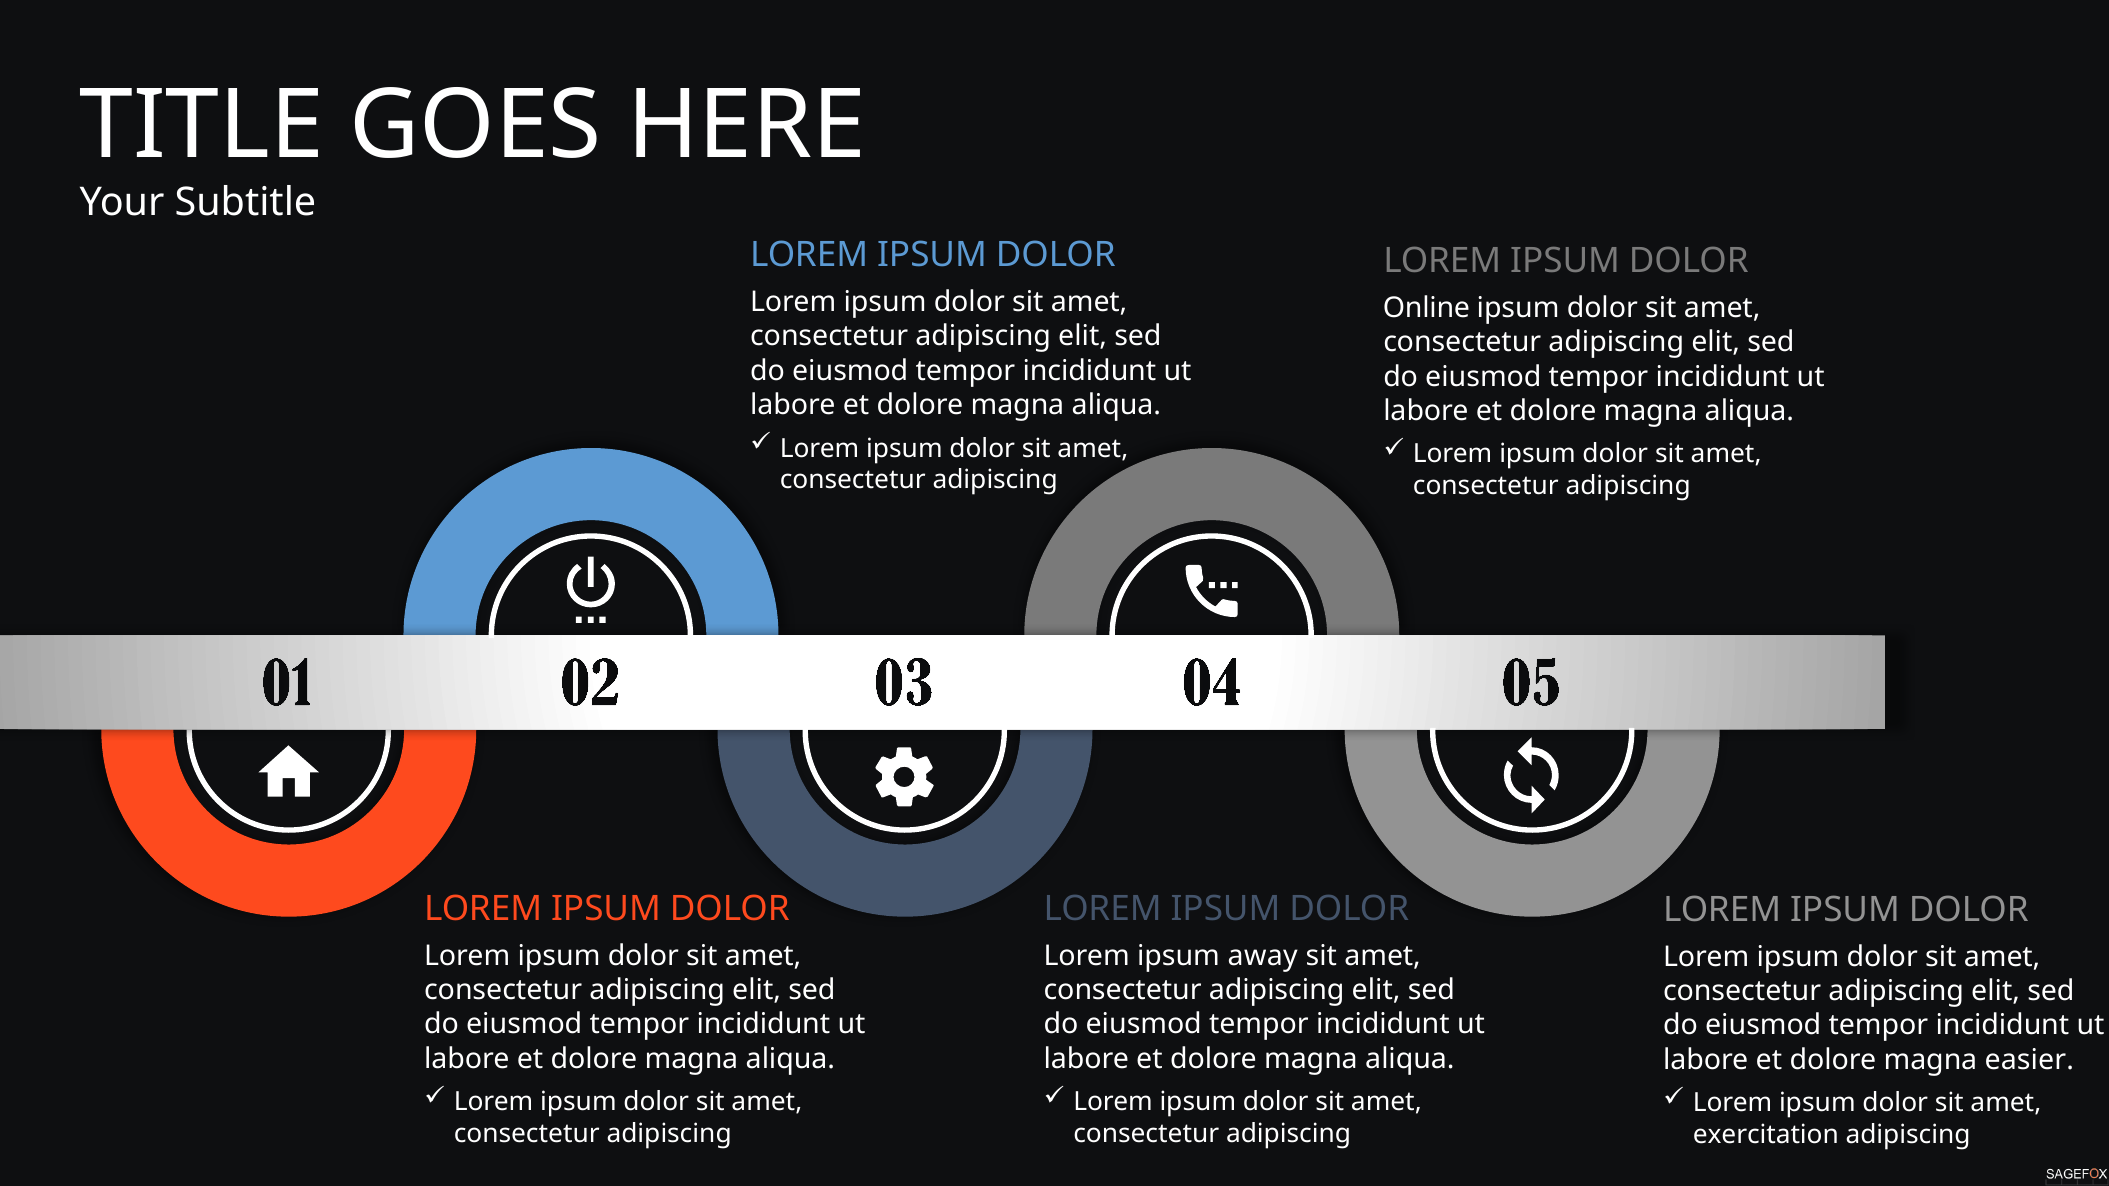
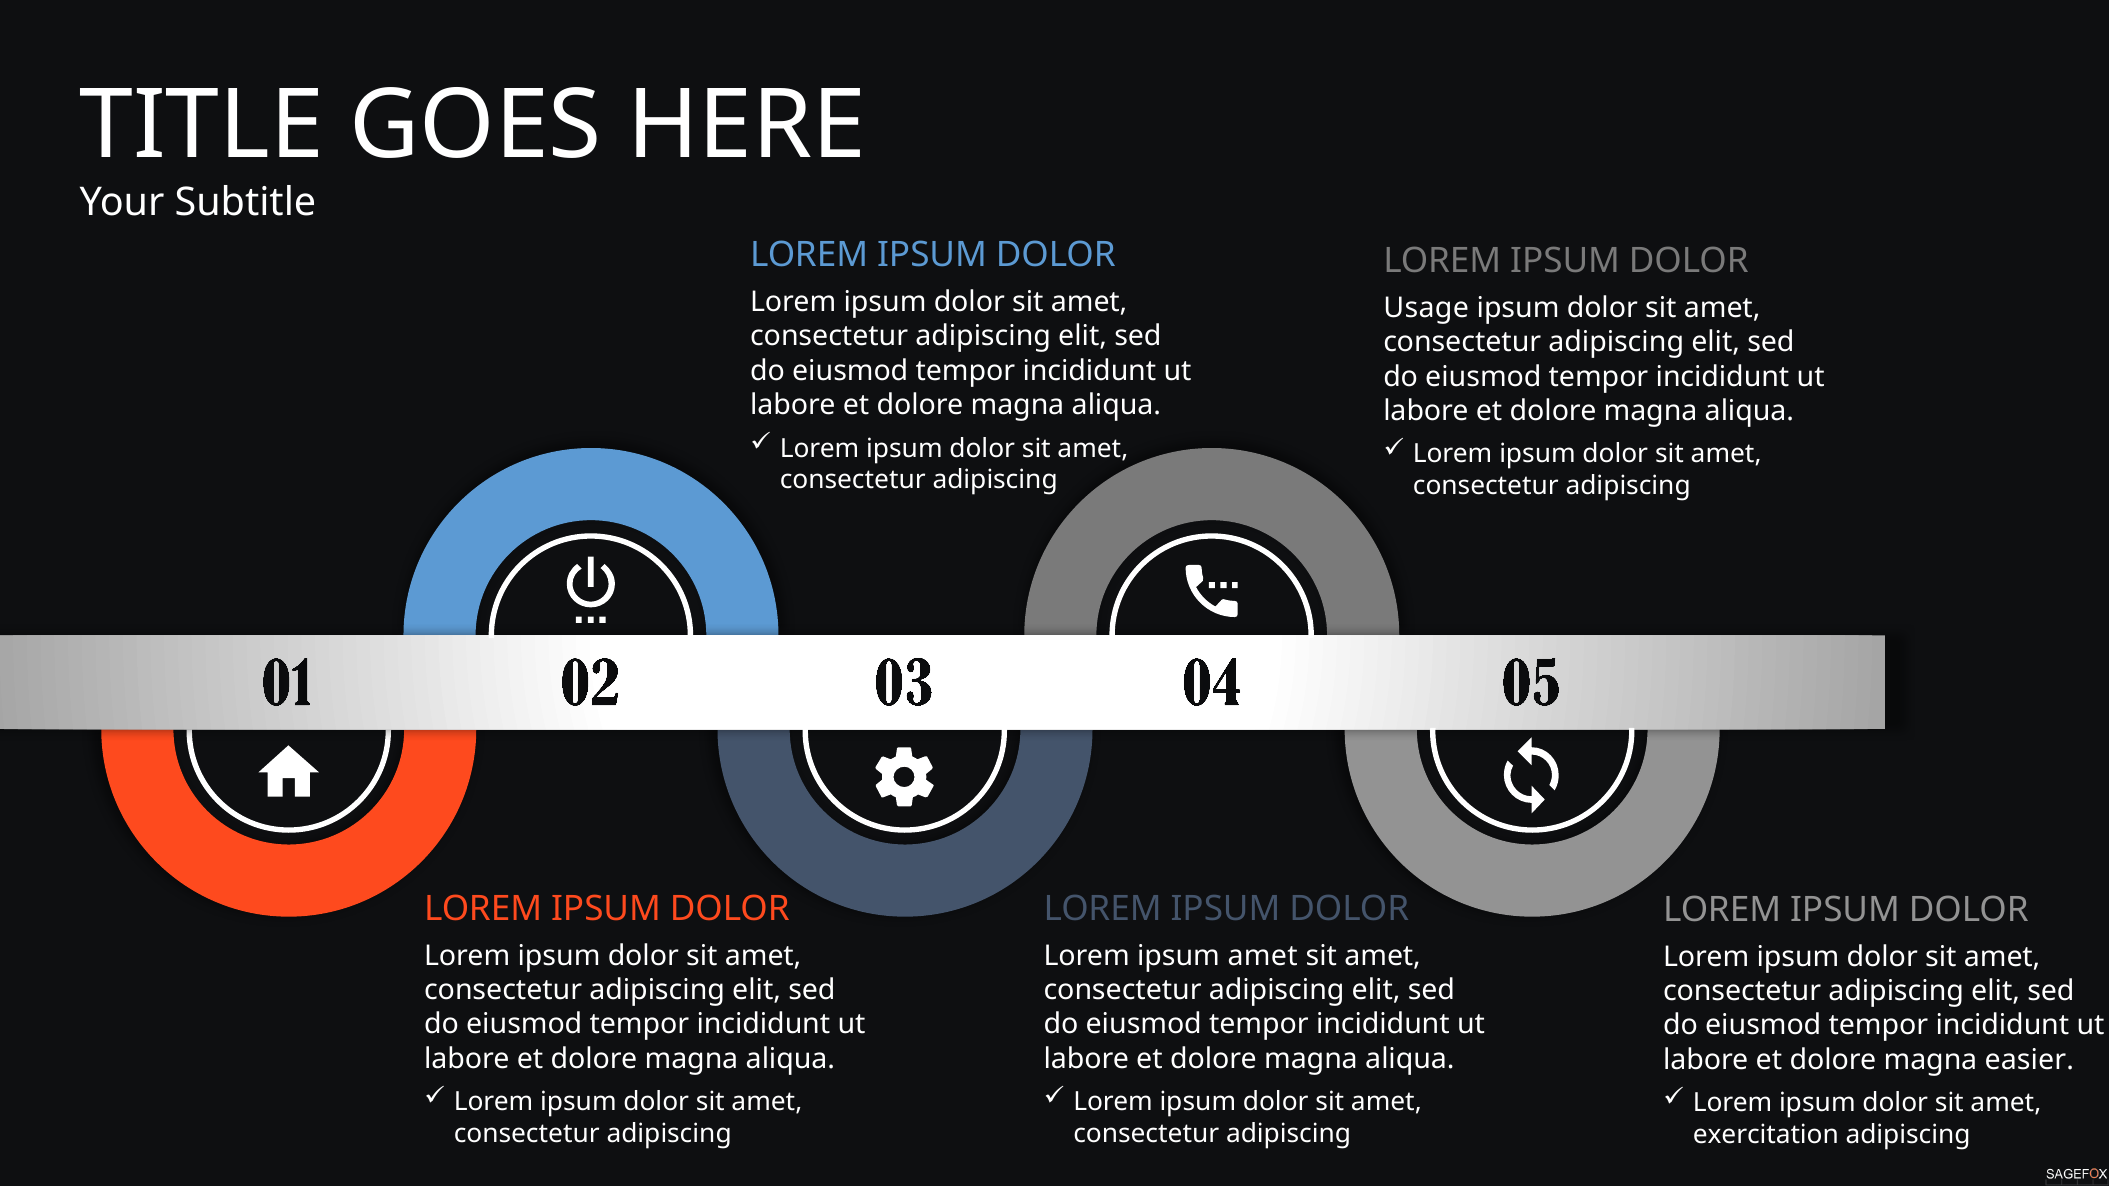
Online: Online -> Usage
ipsum away: away -> amet
